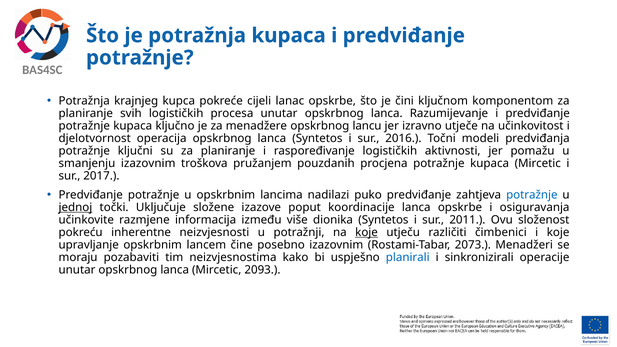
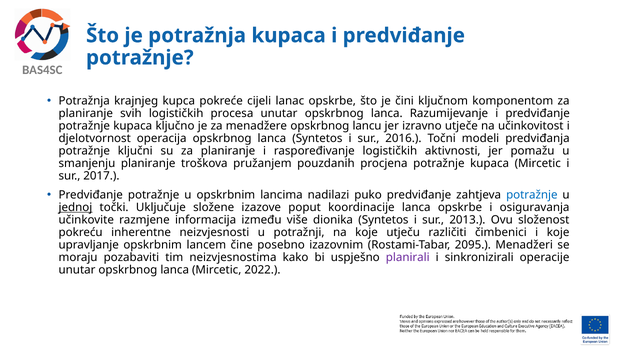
smanjenju izazovnim: izazovnim -> planiranje
2011: 2011 -> 2013
koje at (367, 232) underline: present -> none
2073: 2073 -> 2095
planirali colour: blue -> purple
2093: 2093 -> 2022
